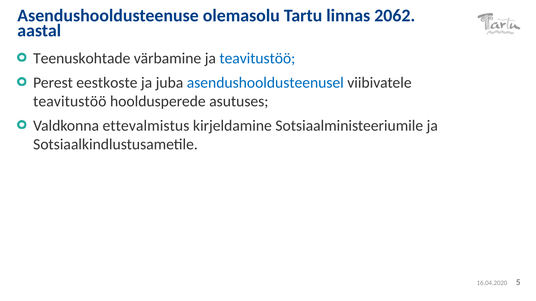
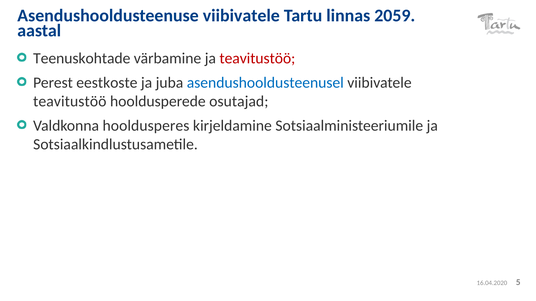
Asendushooldusteenuse olemasolu: olemasolu -> viibivatele
2062: 2062 -> 2059
teavitustöö at (257, 58) colour: blue -> red
asutuses: asutuses -> osutajad
ettevalmistus: ettevalmistus -> hooldusperes
